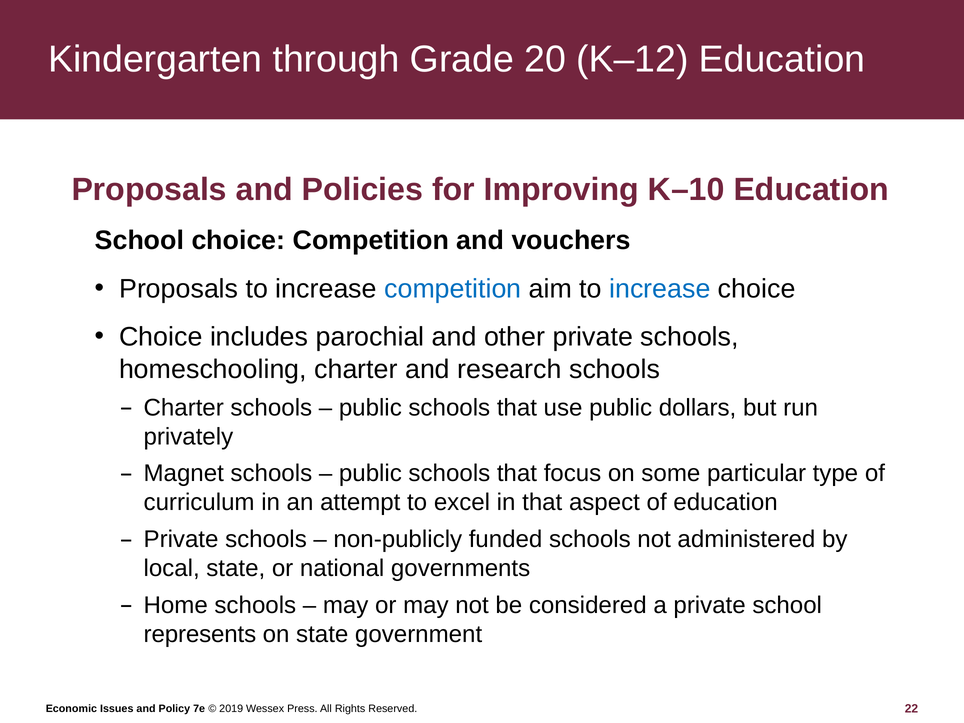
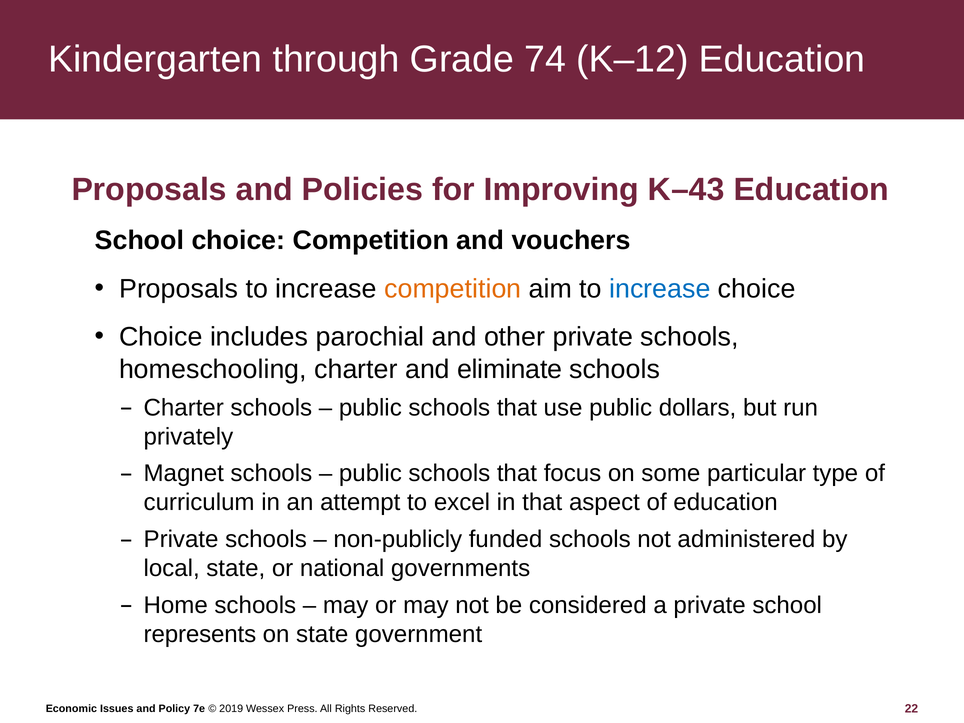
20: 20 -> 74
K–10: K–10 -> K–43
competition at (453, 289) colour: blue -> orange
research: research -> eliminate
